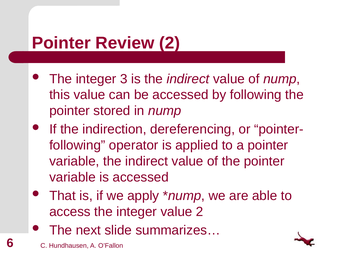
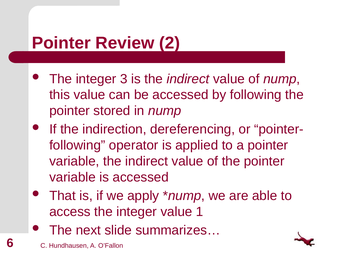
value 2: 2 -> 1
